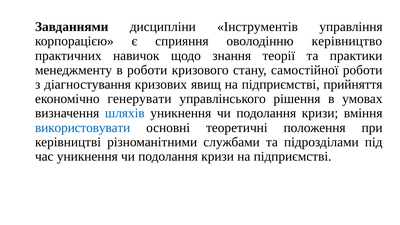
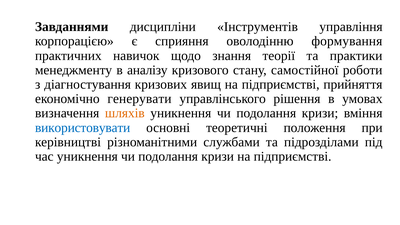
керівництво: керівництво -> формування
в роботи: роботи -> аналізу
шляхів colour: blue -> orange
